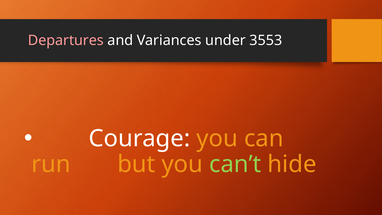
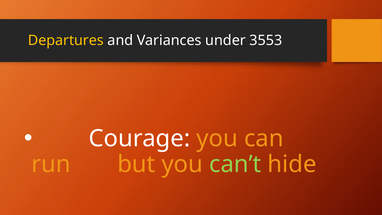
Departures colour: pink -> yellow
